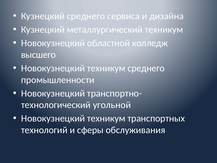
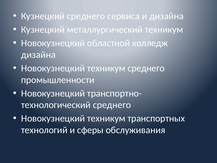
высшего at (38, 55): высшего -> дизайна
угольной at (112, 105): угольной -> среднего
